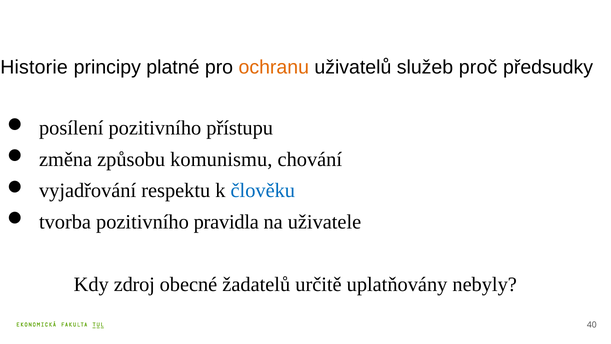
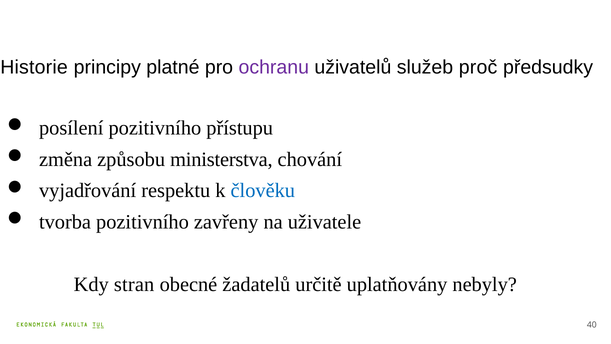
ochranu colour: orange -> purple
komunismu: komunismu -> ministerstva
pravidla: pravidla -> zavřeny
zdroj: zdroj -> stran
